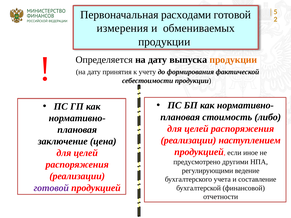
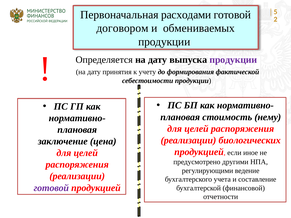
измерения: измерения -> договором
продукции at (233, 60) colour: orange -> purple
либо: либо -> нему
наступлением: наступлением -> биологических
